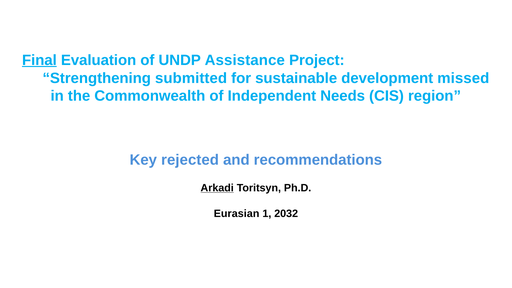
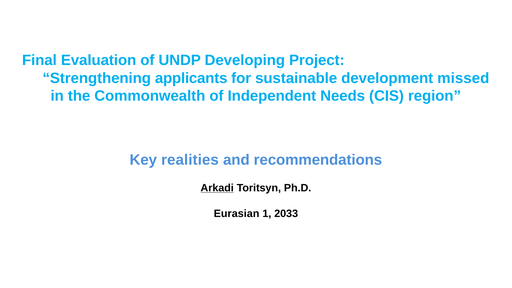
Final underline: present -> none
Assistance: Assistance -> Developing
submitted: submitted -> applicants
rejected: rejected -> realities
2032: 2032 -> 2033
